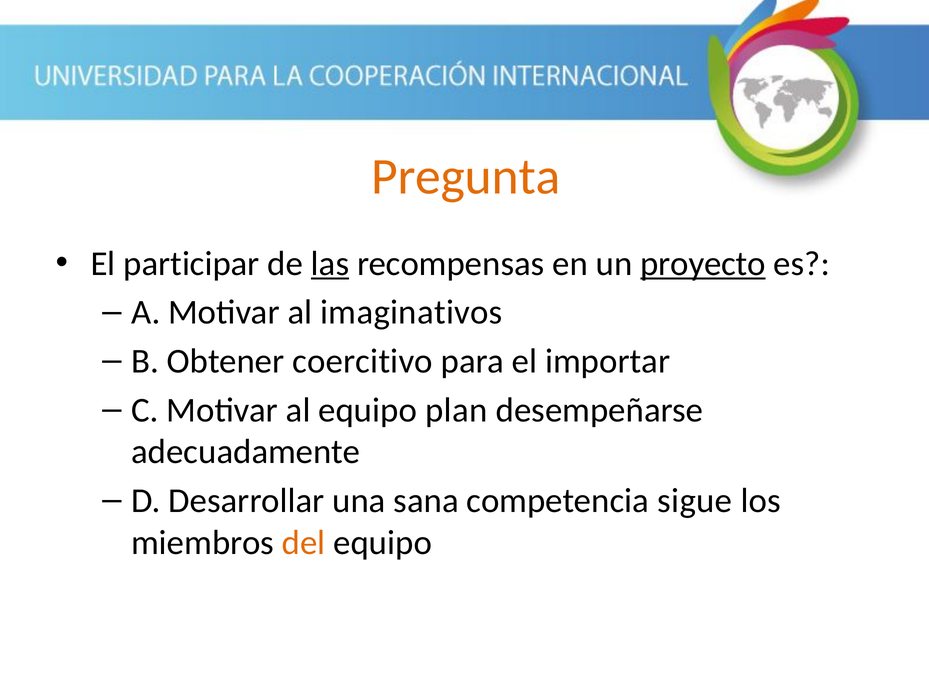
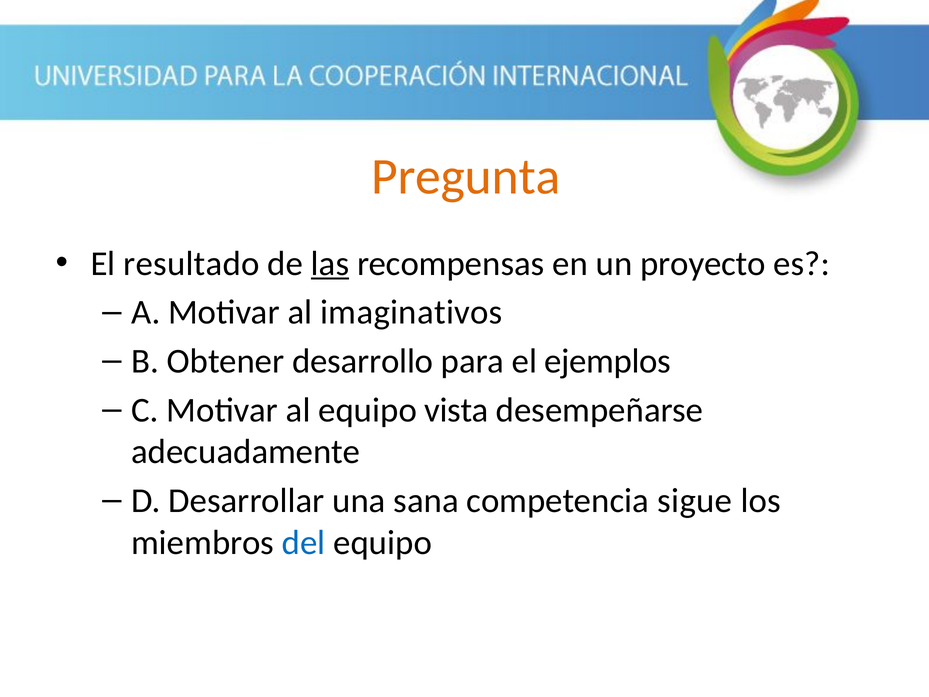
participar: participar -> resultado
proyecto underline: present -> none
coercitivo: coercitivo -> desarrollo
importar: importar -> ejemplos
plan: plan -> vista
del colour: orange -> blue
